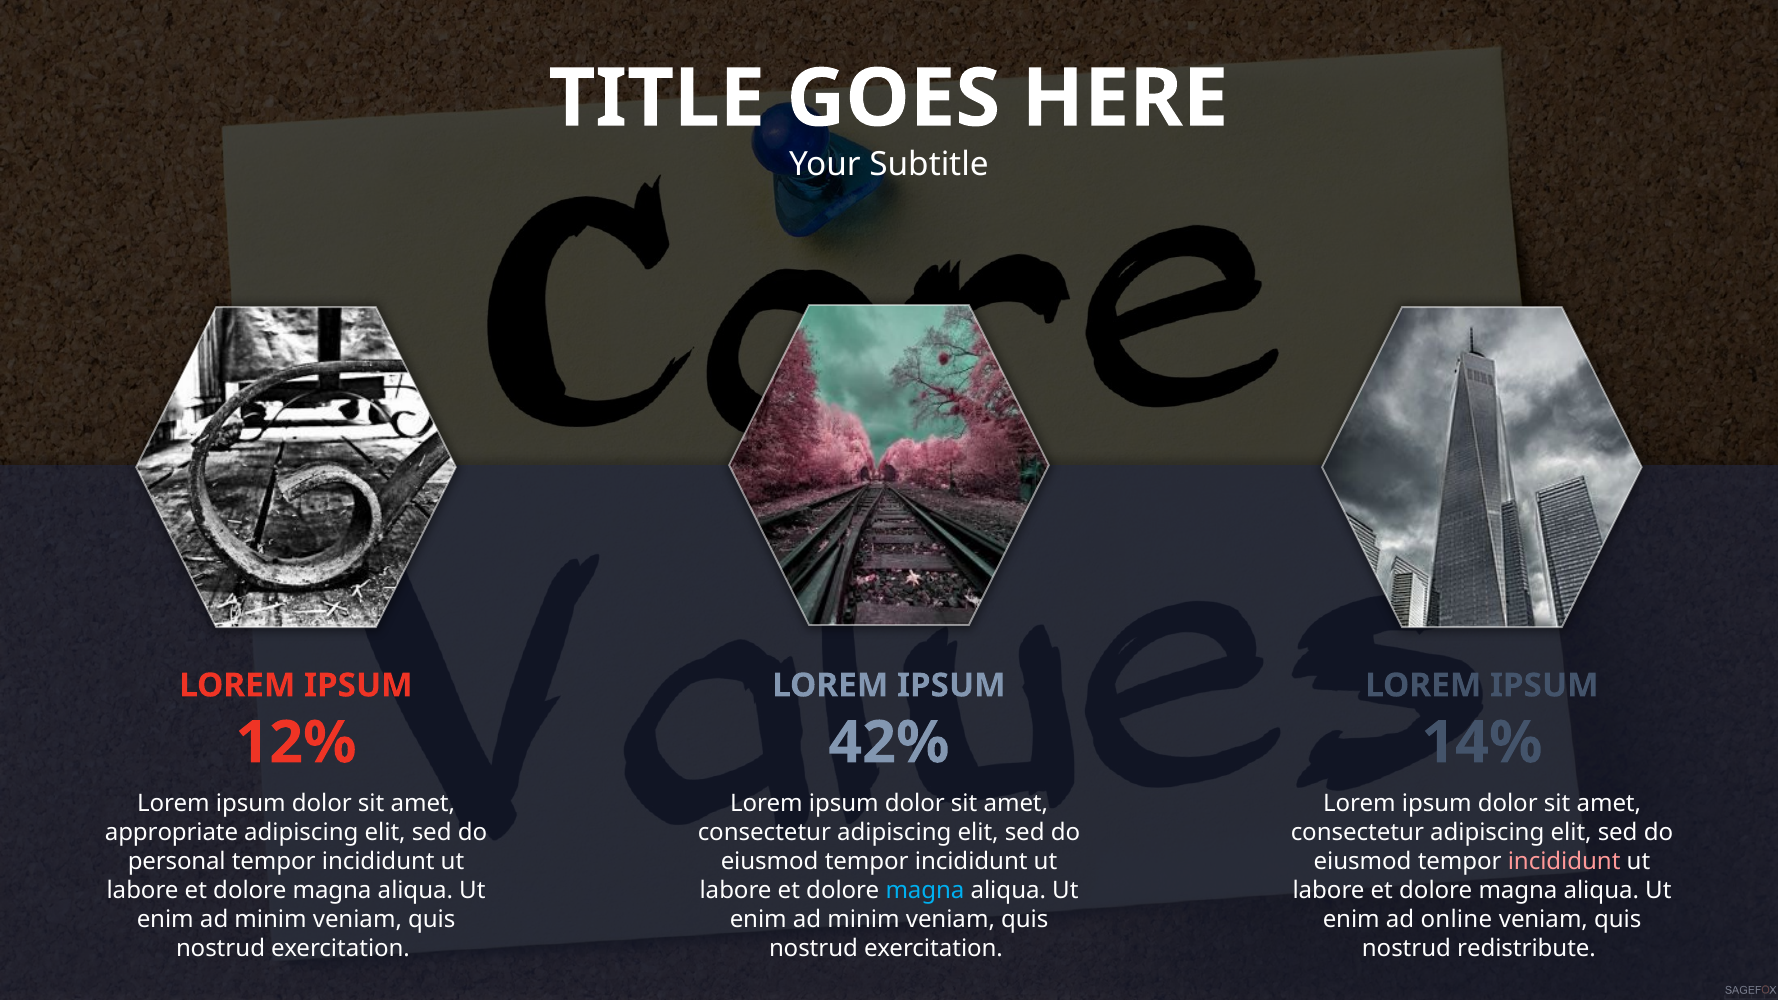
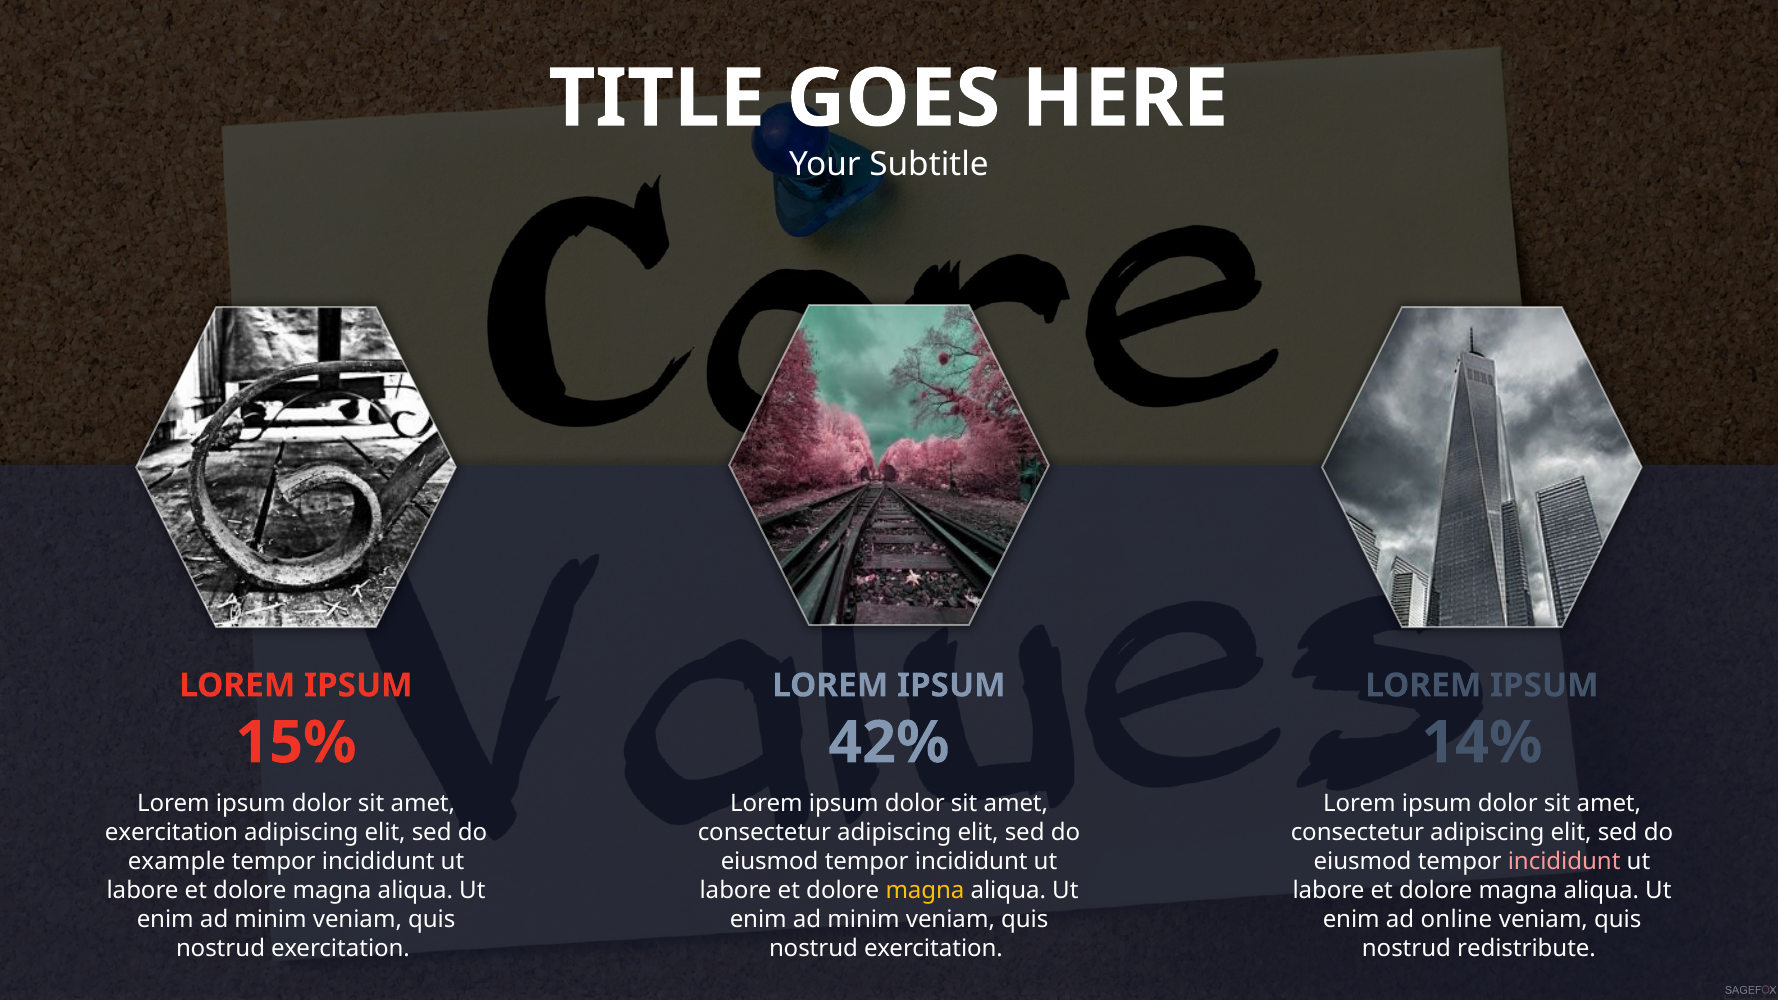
12%: 12% -> 15%
appropriate at (172, 833): appropriate -> exercitation
personal: personal -> example
magna at (925, 891) colour: light blue -> yellow
